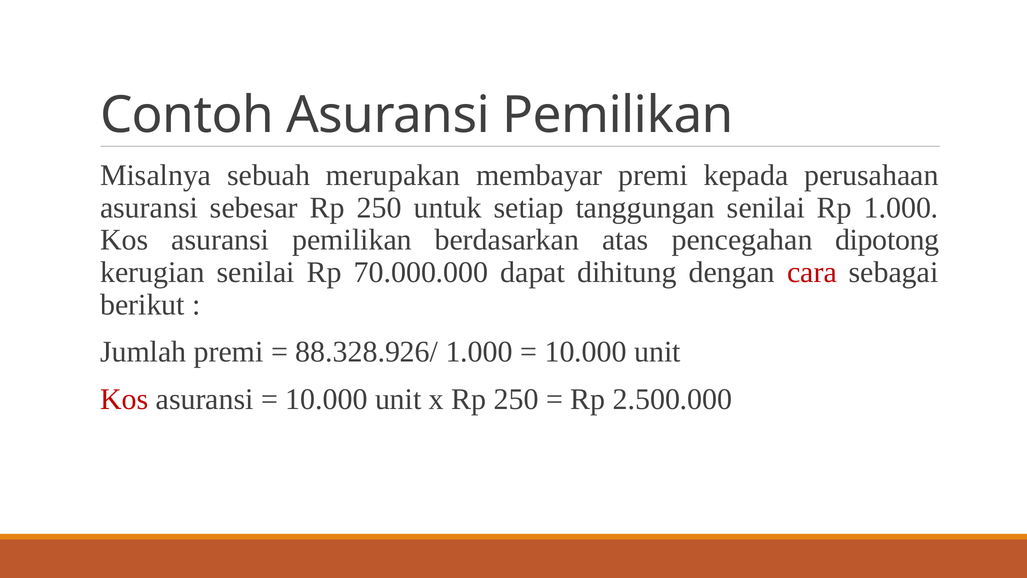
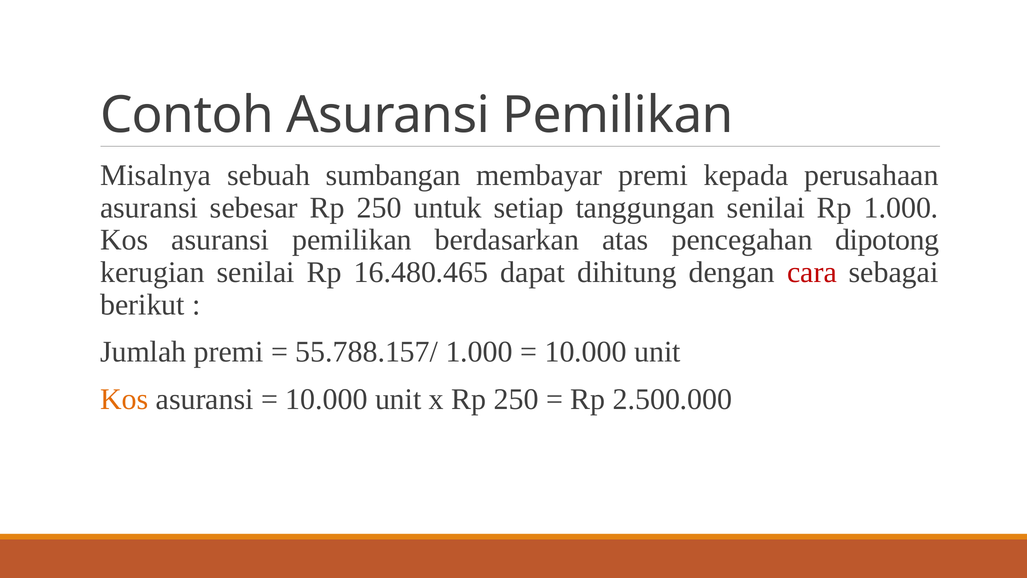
merupakan: merupakan -> sumbangan
70.000.000: 70.000.000 -> 16.480.465
88.328.926/: 88.328.926/ -> 55.788.157/
Kos at (124, 399) colour: red -> orange
